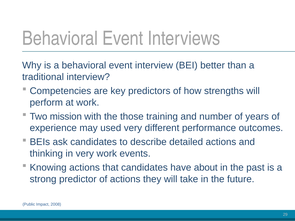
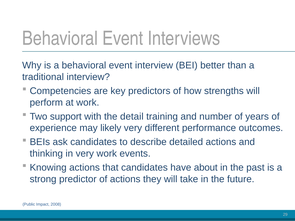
mission: mission -> support
those: those -> detail
used: used -> likely
